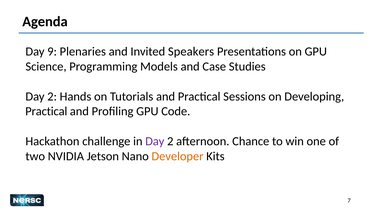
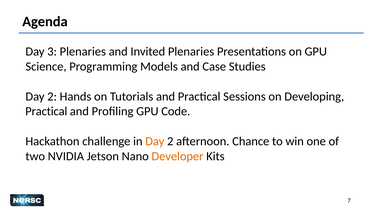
9: 9 -> 3
Invited Speakers: Speakers -> Plenaries
Day at (155, 141) colour: purple -> orange
